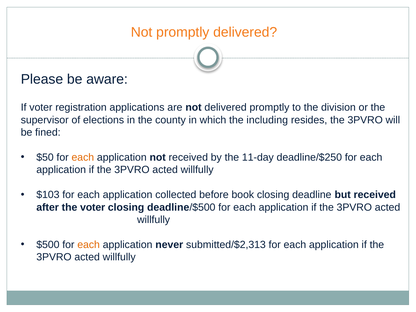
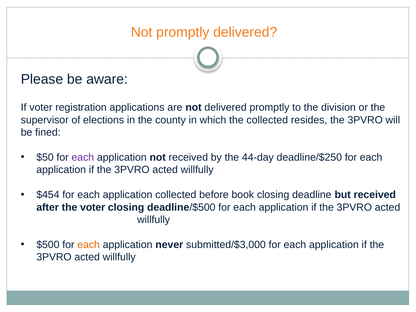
the including: including -> collected
each at (83, 157) colour: orange -> purple
11-day: 11-day -> 44-day
$103: $103 -> $454
submitted/$2,313: submitted/$2,313 -> submitted/$3,000
